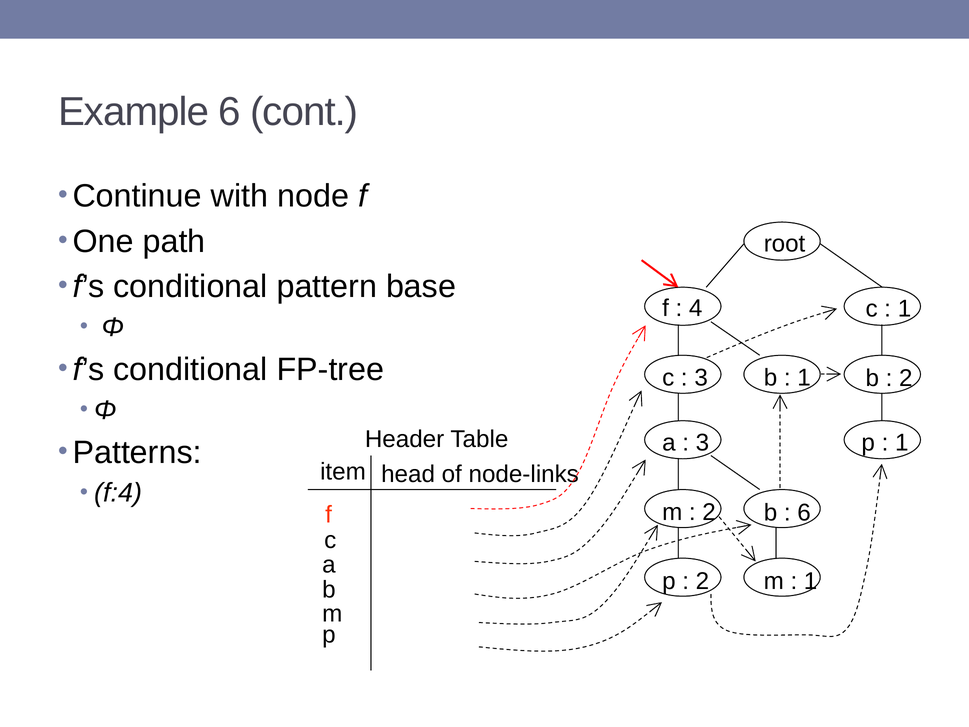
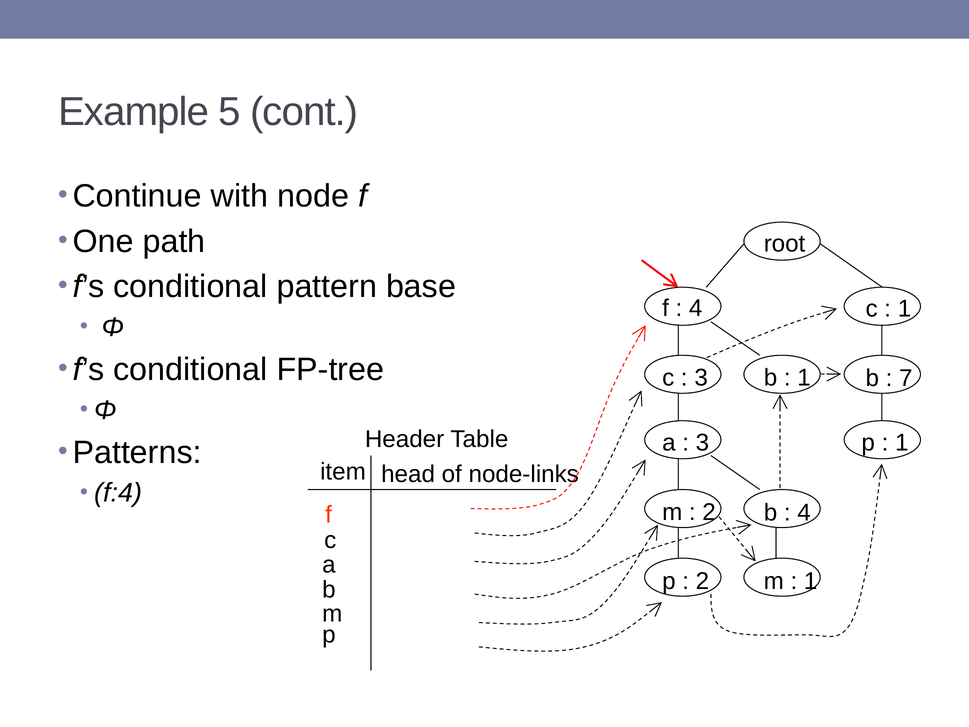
Example 6: 6 -> 5
2 at (906, 378): 2 -> 7
6 at (804, 512): 6 -> 4
